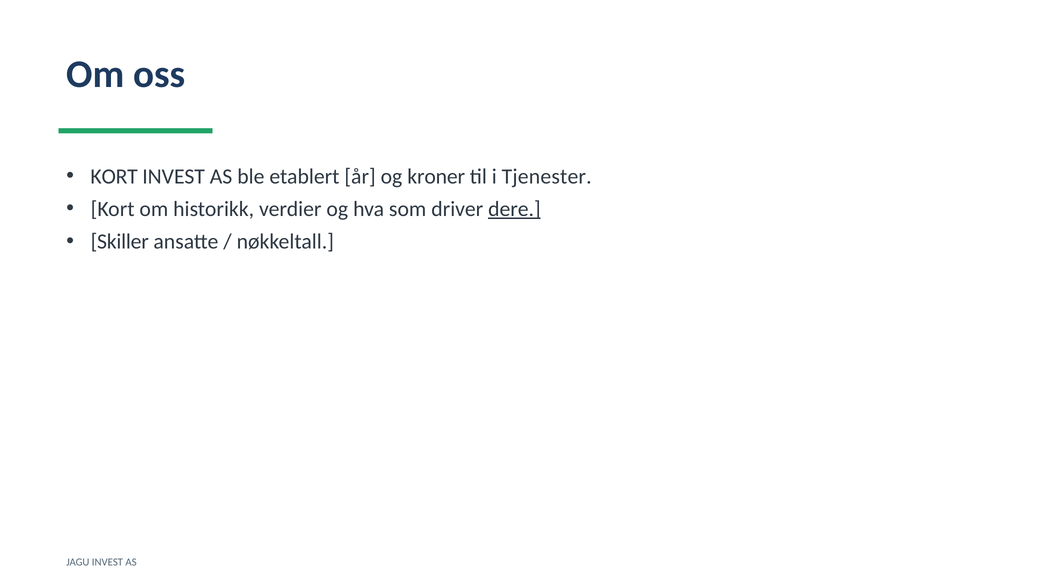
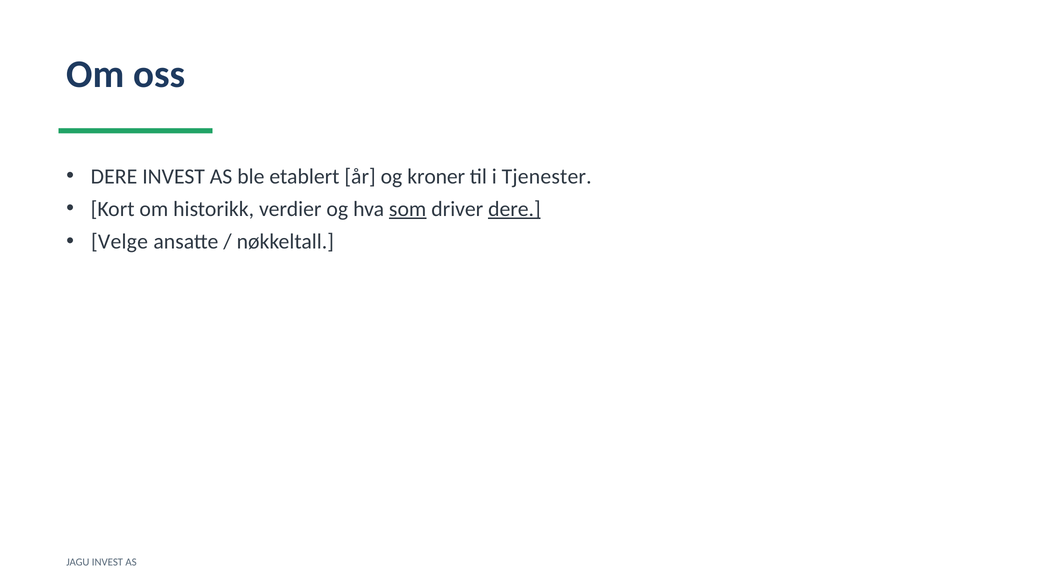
KORT at (114, 176): KORT -> DERE
som underline: none -> present
Skiller: Skiller -> Velge
